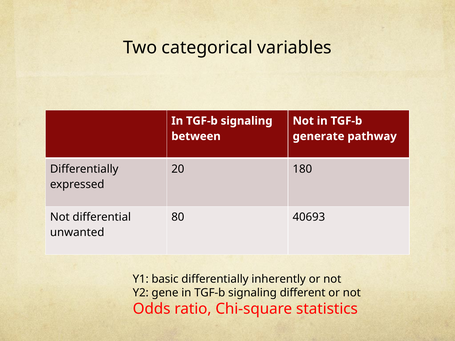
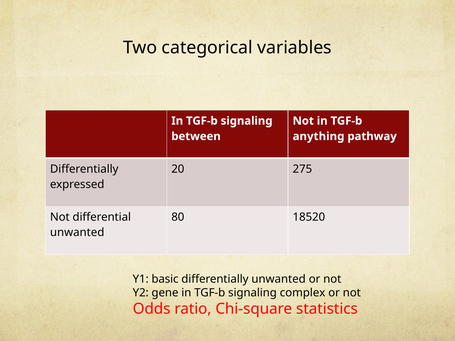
generate: generate -> anything
180: 180 -> 275
40693: 40693 -> 18520
differentially inherently: inherently -> unwanted
different: different -> complex
